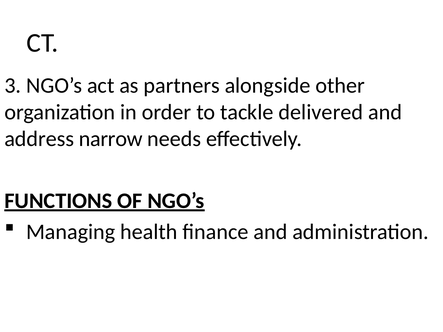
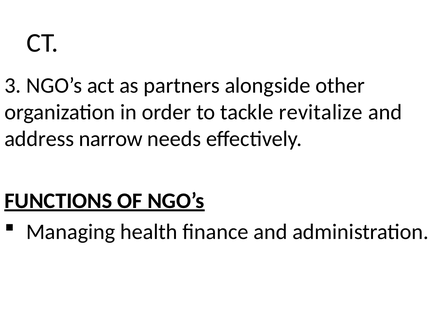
delivered: delivered -> revitalize
